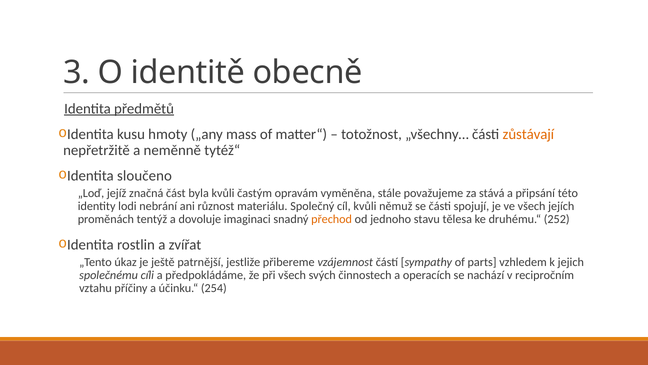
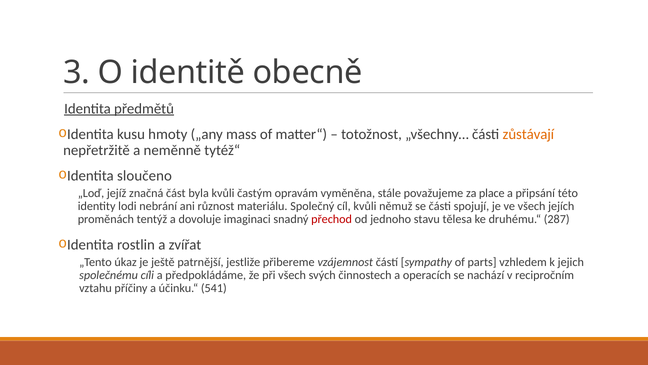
stává: stává -> place
přechod colour: orange -> red
252: 252 -> 287
254: 254 -> 541
